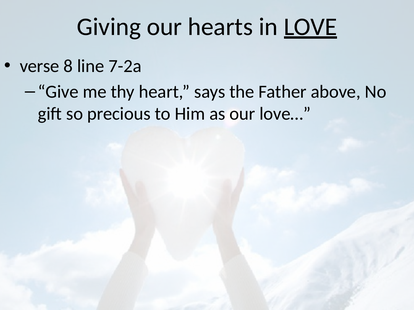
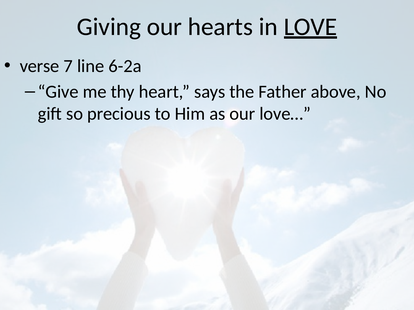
8: 8 -> 7
7-2a: 7-2a -> 6-2a
